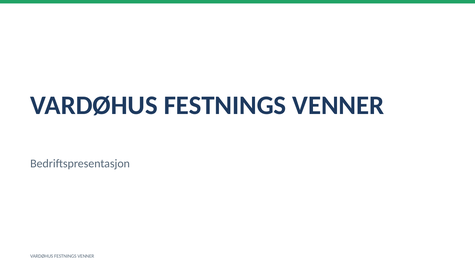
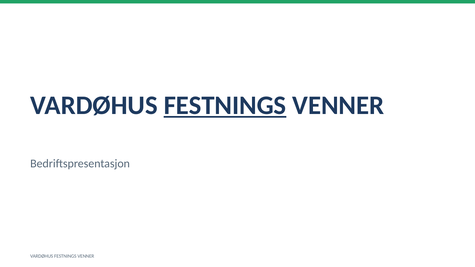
FESTNINGS at (225, 105) underline: none -> present
